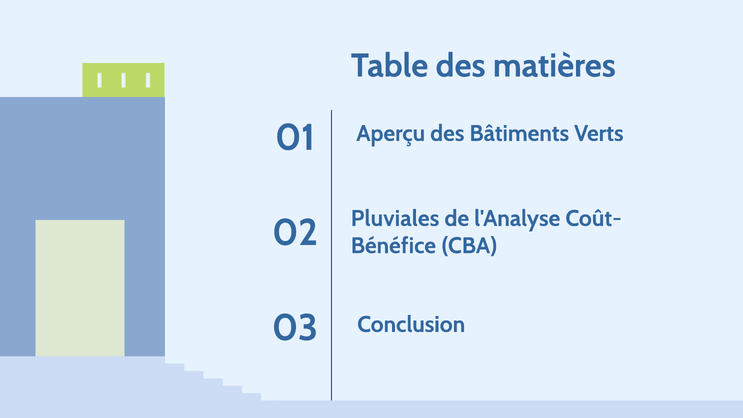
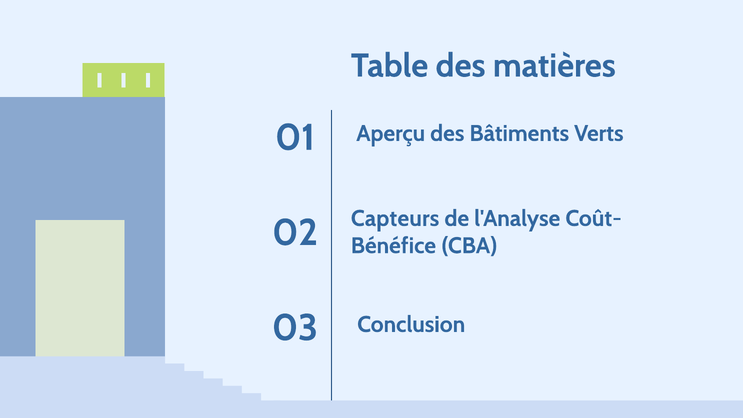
Pluviales: Pluviales -> Capteurs
